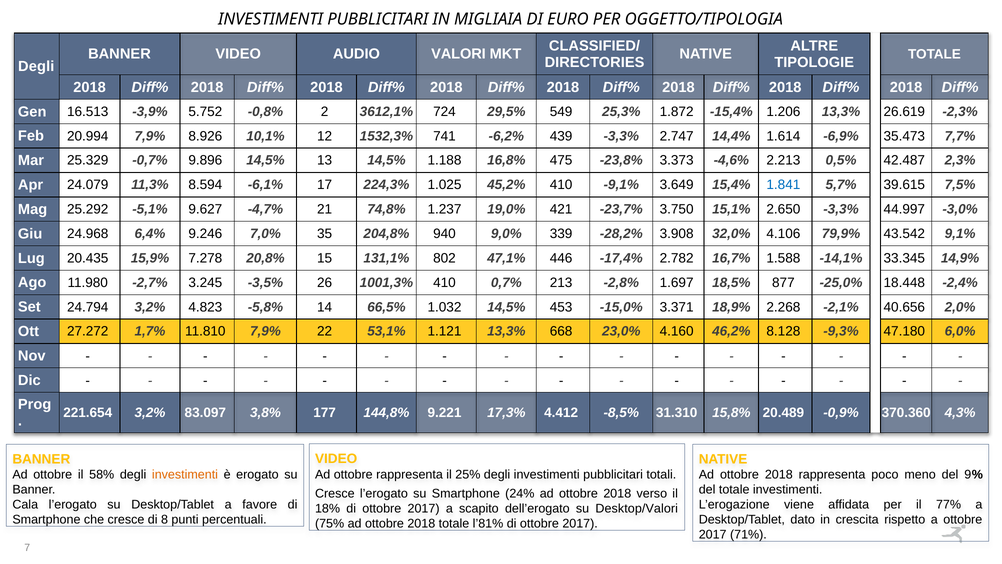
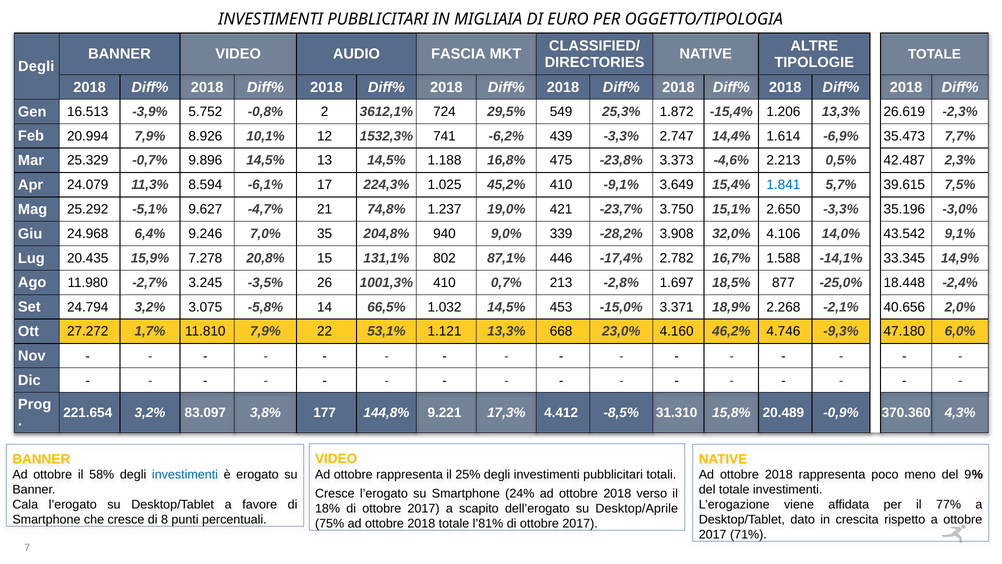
VALORI: VALORI -> FASCIA
44.997: 44.997 -> 35.196
79,9%: 79,9% -> 14,0%
47,1%: 47,1% -> 87,1%
4.823: 4.823 -> 3.075
8.128: 8.128 -> 4.746
investimenti at (185, 474) colour: orange -> blue
Desktop/Valori: Desktop/Valori -> Desktop/Aprile
